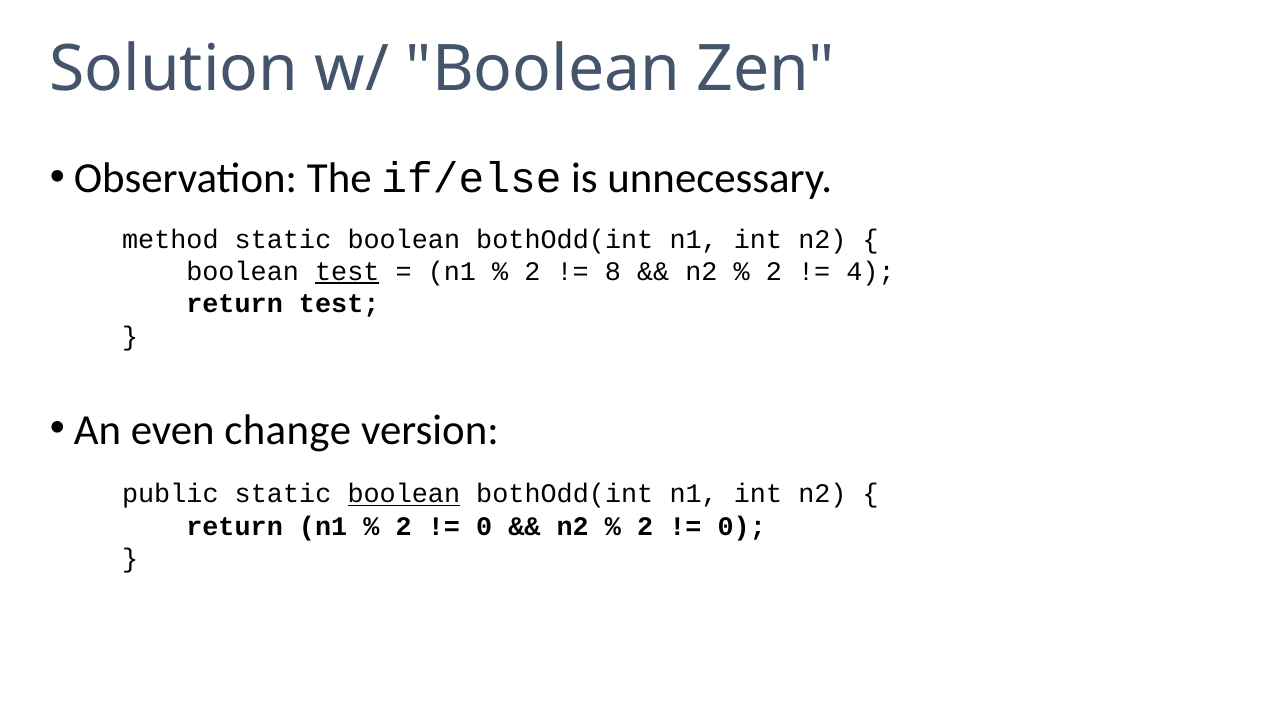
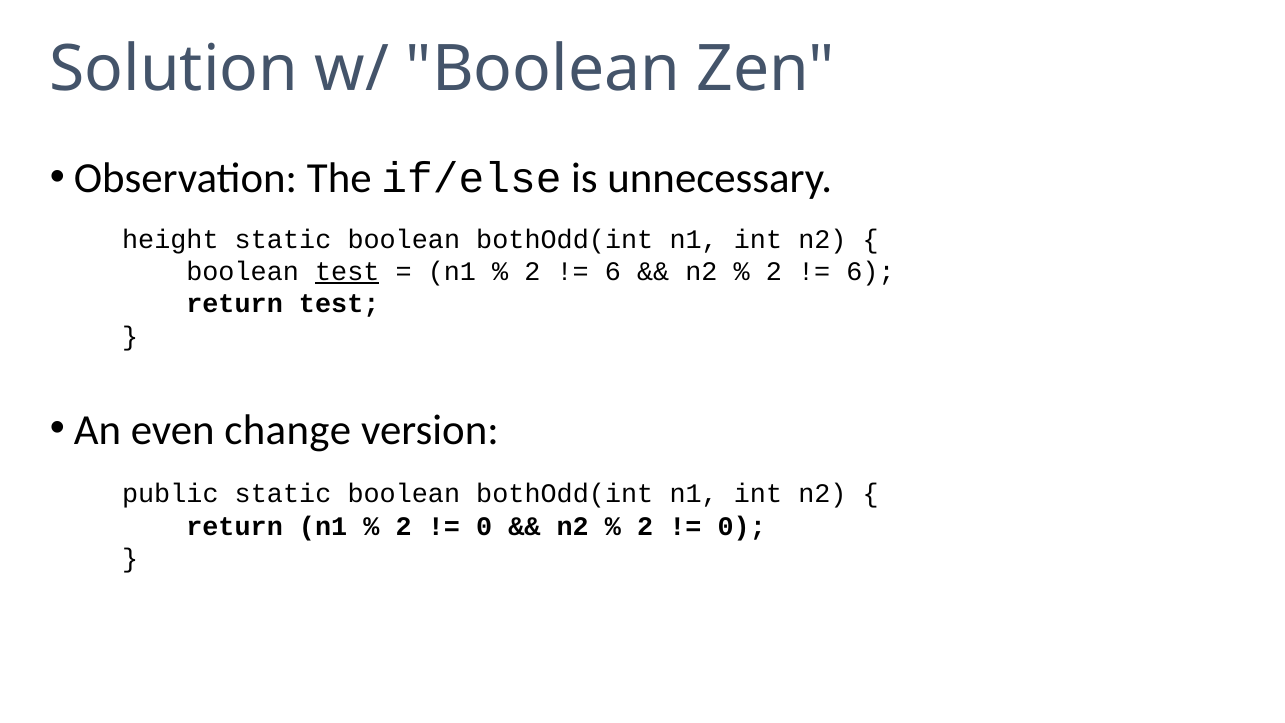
method: method -> height
8 at (613, 272): 8 -> 6
4 at (870, 272): 4 -> 6
boolean at (404, 494) underline: present -> none
